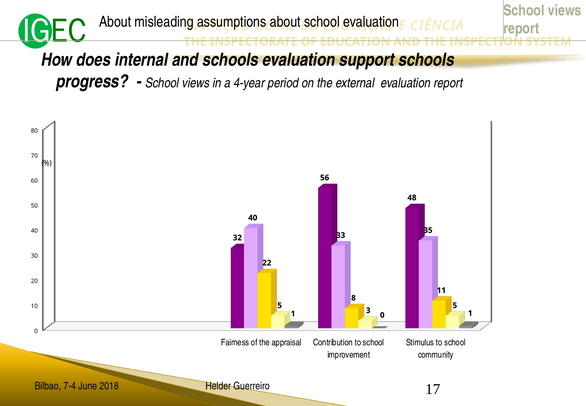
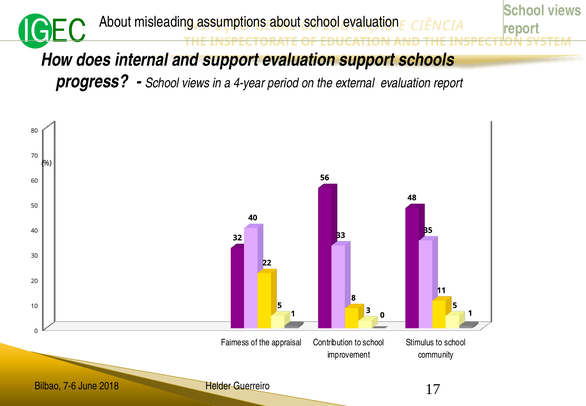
and schools: schools -> support
7-4: 7-4 -> 7-6
